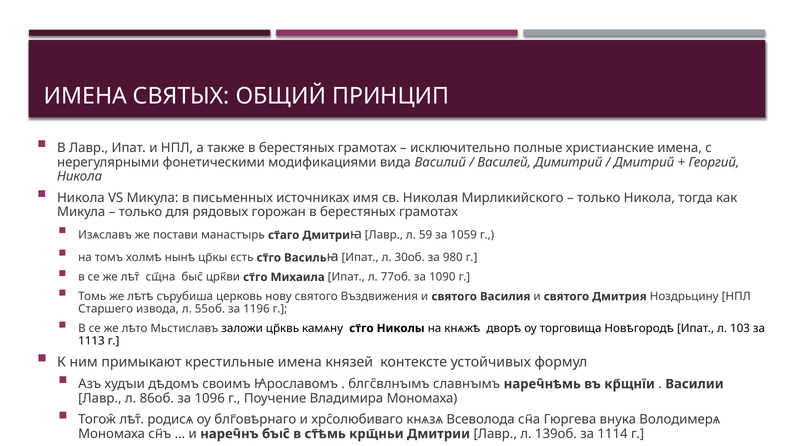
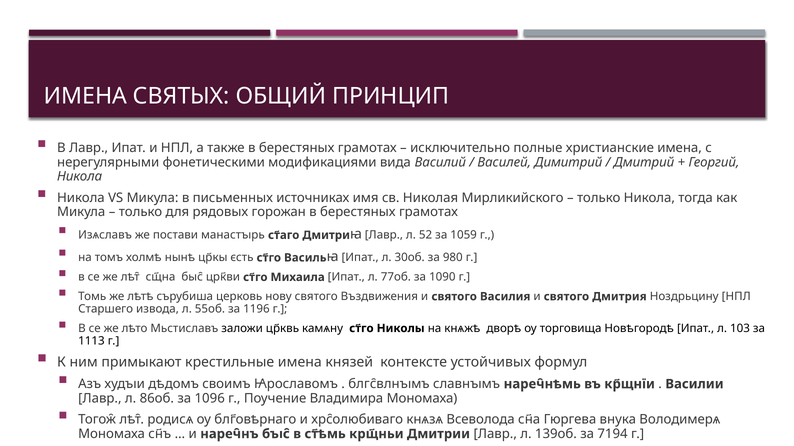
59: 59 -> 52
1114: 1114 -> 7194
